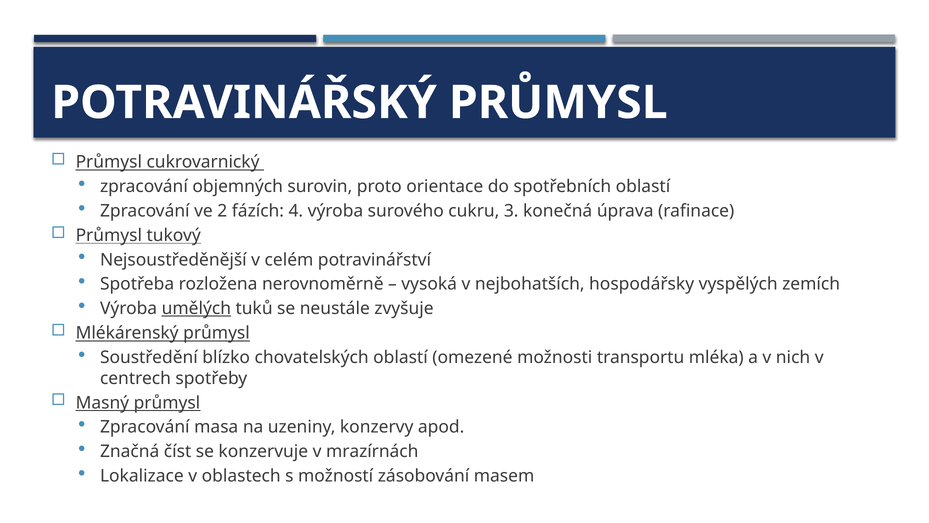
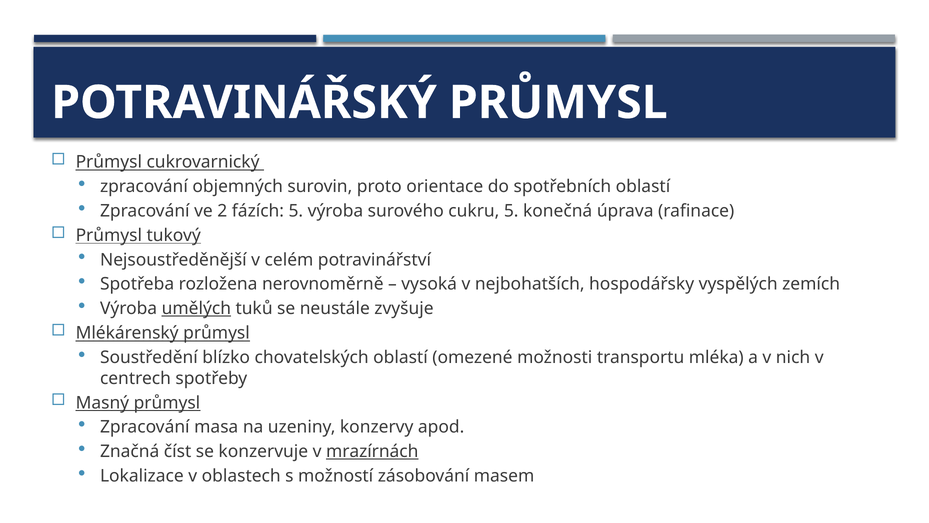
fázích 4: 4 -> 5
cukru 3: 3 -> 5
mrazírnách underline: none -> present
